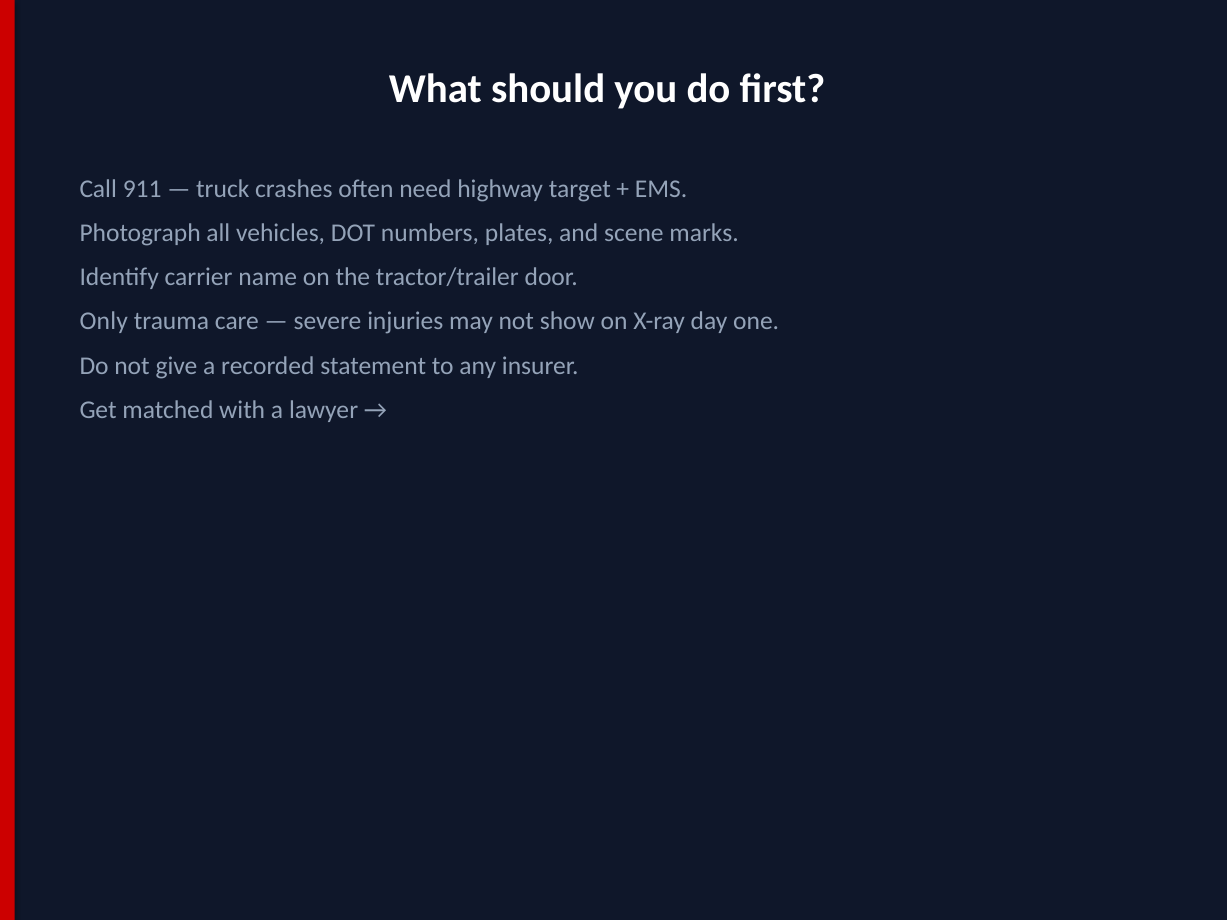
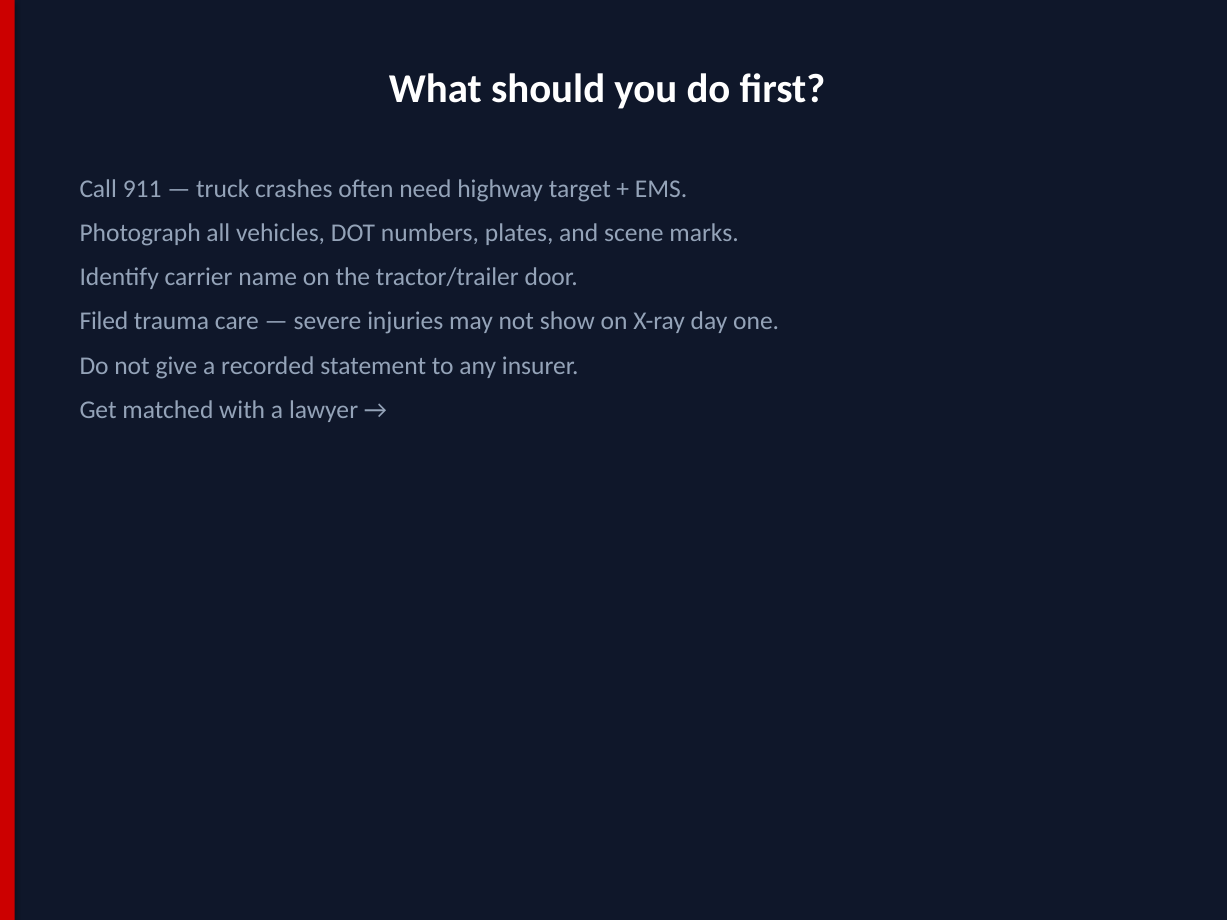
Only: Only -> Filed
